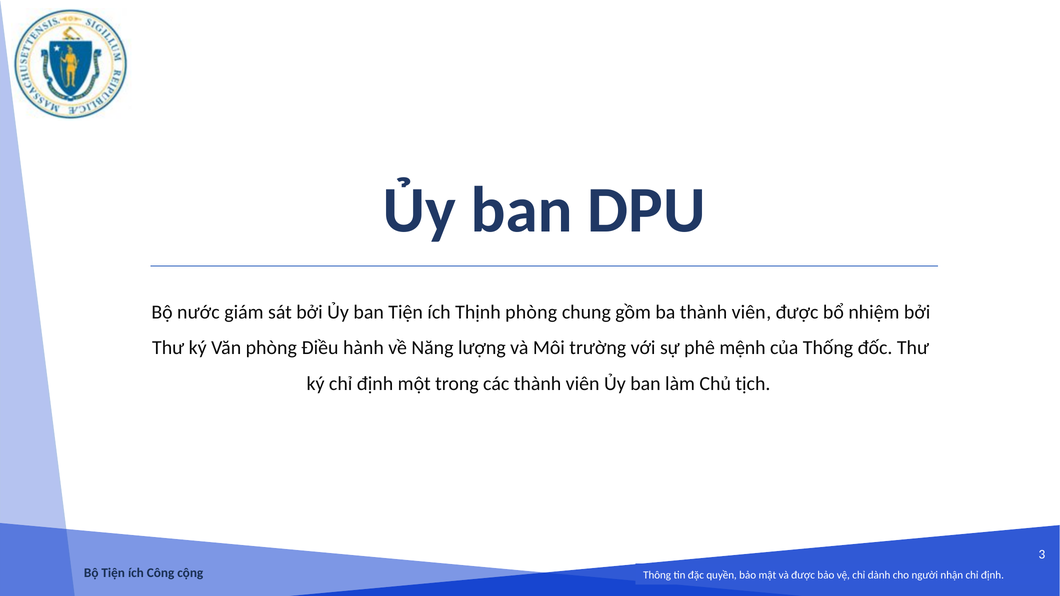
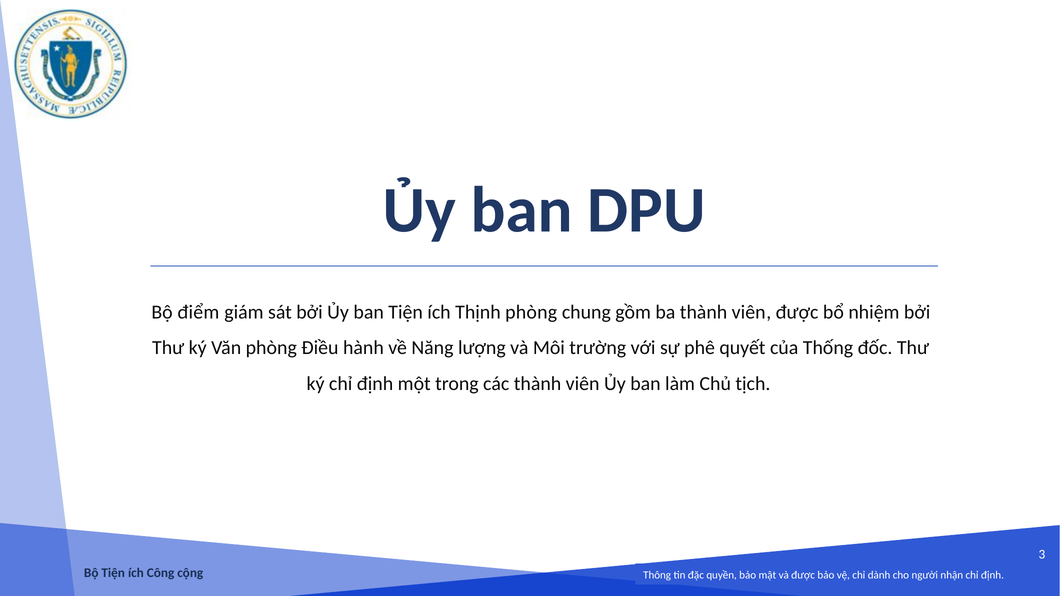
nước: nước -> điểm
mệnh: mệnh -> quyết
